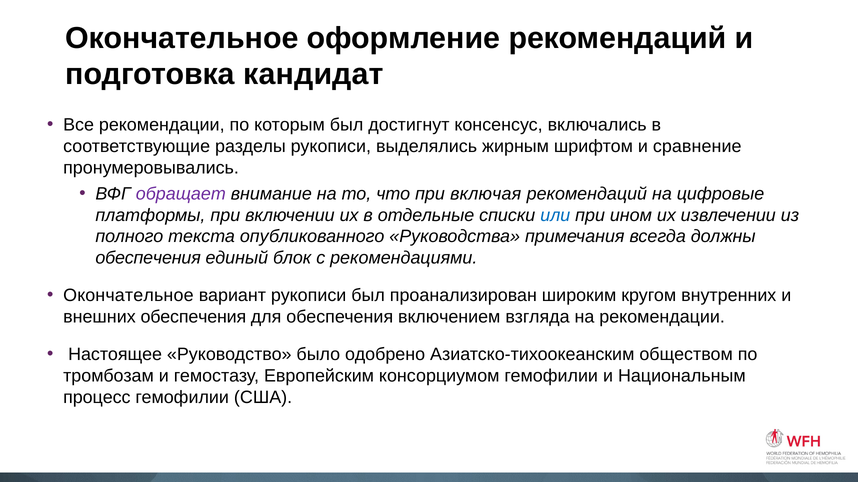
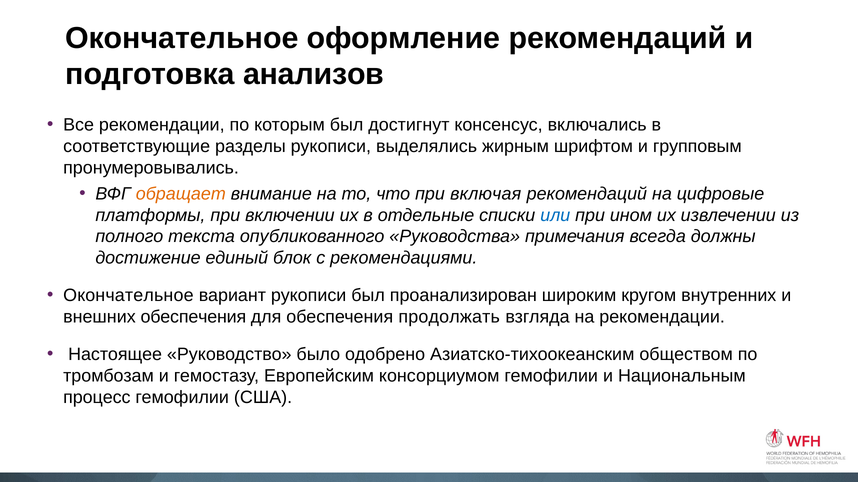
кандидат: кандидат -> анализов
сравнение: сравнение -> групповым
обращает colour: purple -> orange
обеспечения at (148, 258): обеспечения -> достижение
включением: включением -> продолжать
